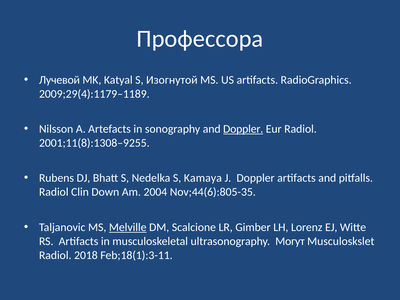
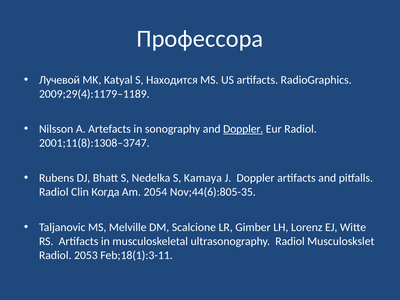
Изогнутой: Изогнутой -> Находится
2001;11(8):1308–9255: 2001;11(8):1308–9255 -> 2001;11(8):1308–3747
Down: Down -> Когда
2004: 2004 -> 2054
Melville underline: present -> none
ultrasonography Могут: Могут -> Radiol
2018: 2018 -> 2053
